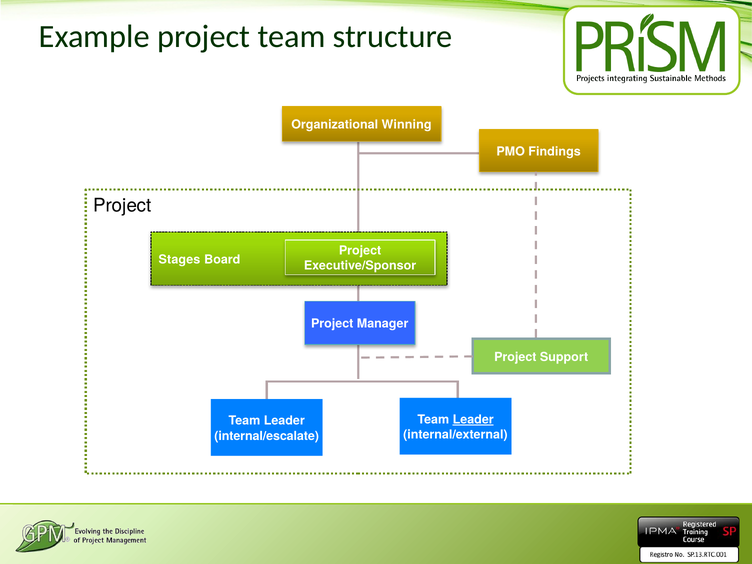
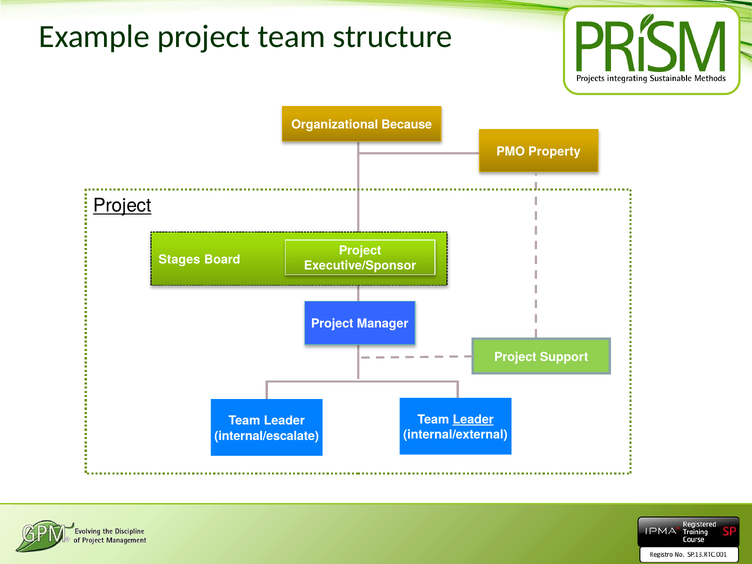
Winning: Winning -> Because
Findings: Findings -> Property
Project at (122, 206) underline: none -> present
